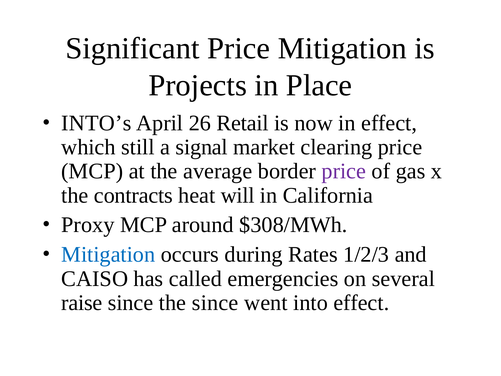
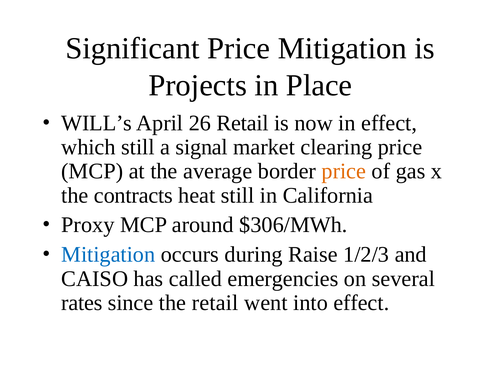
INTO’s: INTO’s -> WILL’s
price at (344, 171) colour: purple -> orange
heat will: will -> still
$308/MWh: $308/MWh -> $306/MWh
Rates: Rates -> Raise
raise: raise -> rates
the since: since -> retail
